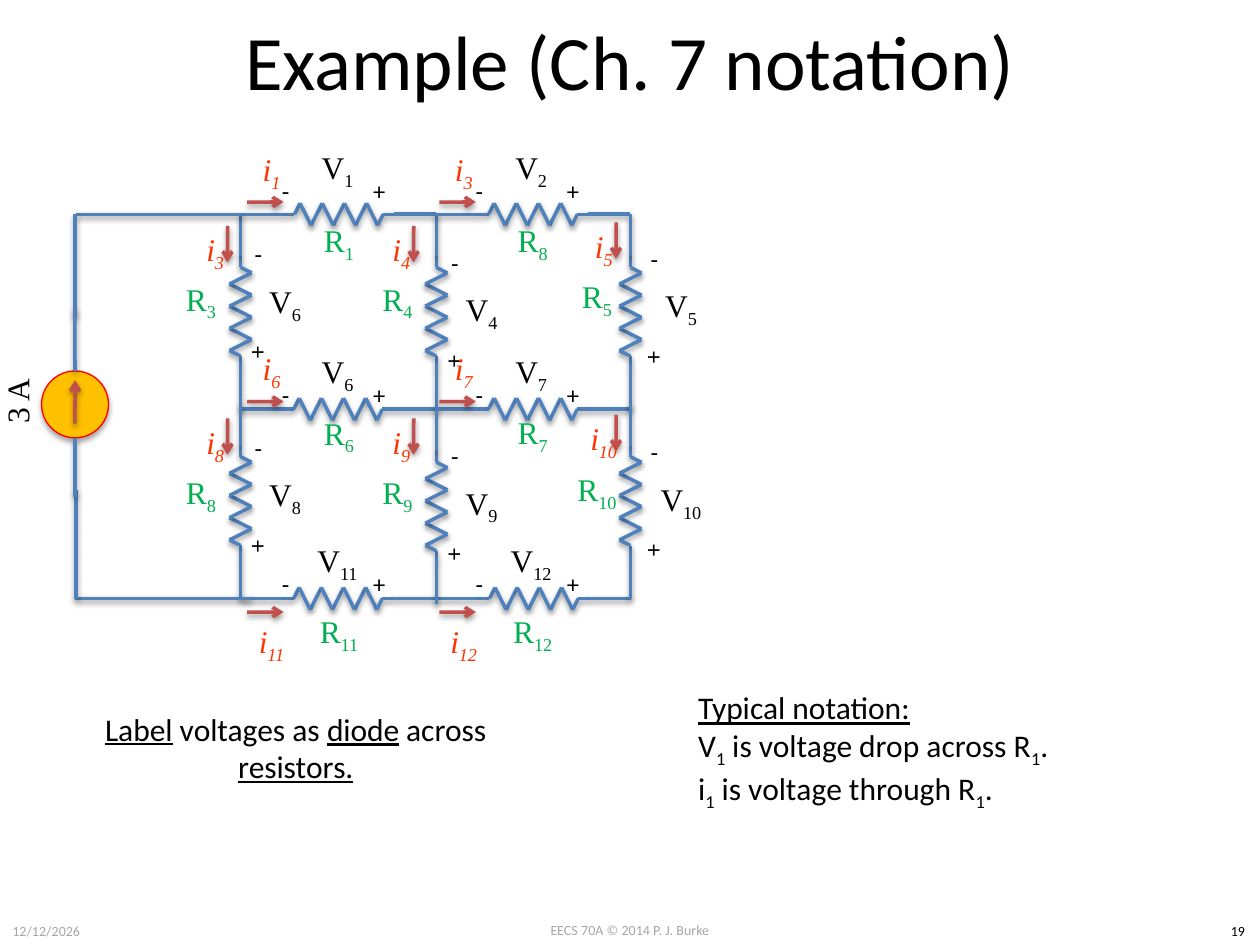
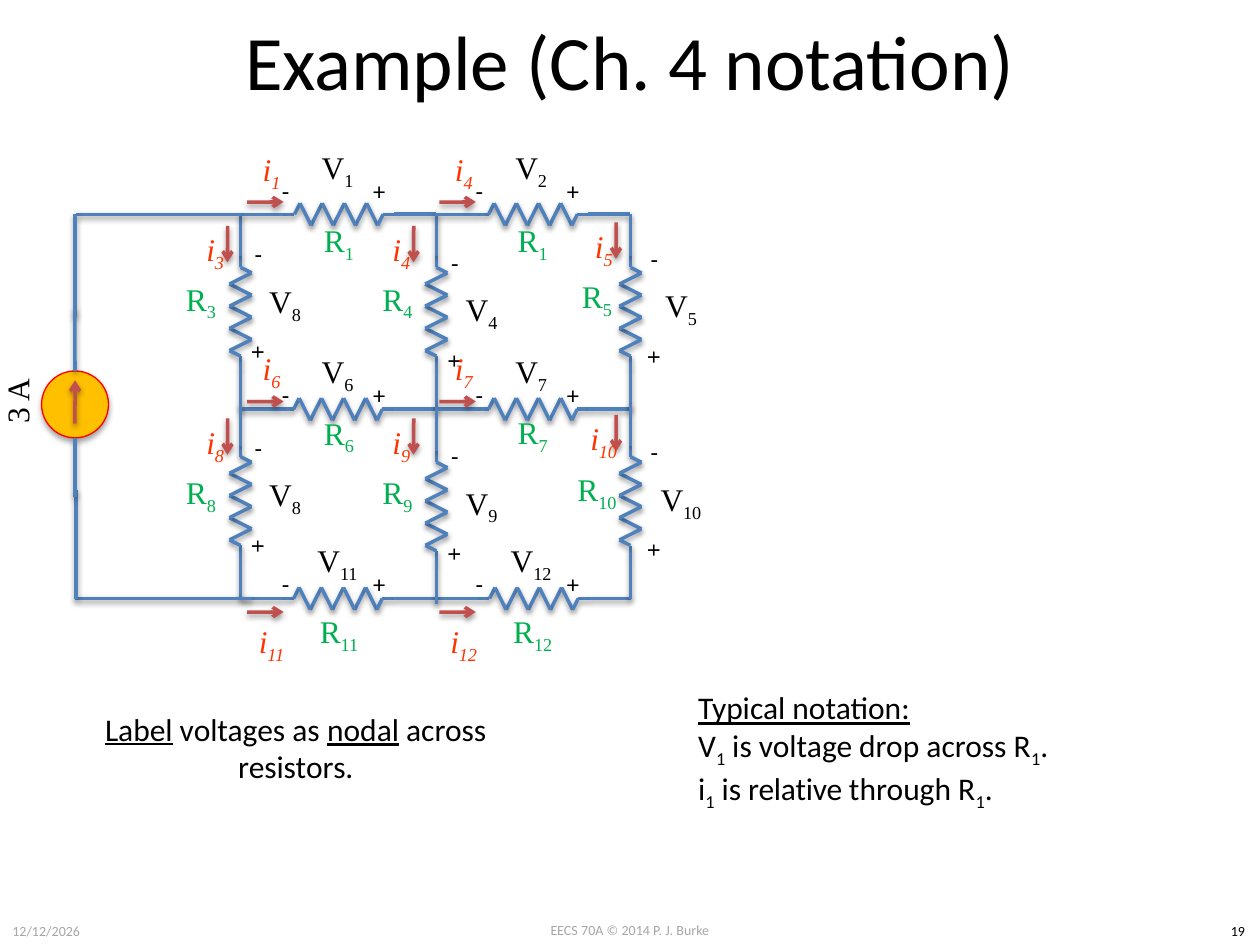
Ch 7: 7 -> 4
3 at (468, 183): 3 -> 4
8 at (543, 254): 8 -> 1
6 at (296, 315): 6 -> 8
diode: diode -> nodal
resistors underline: present -> none
voltage at (795, 790): voltage -> relative
